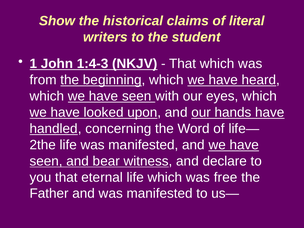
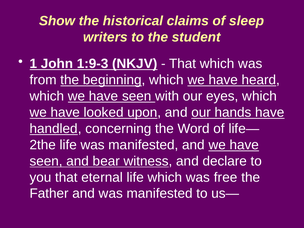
literal: literal -> sleep
1:4-3: 1:4-3 -> 1:9-3
